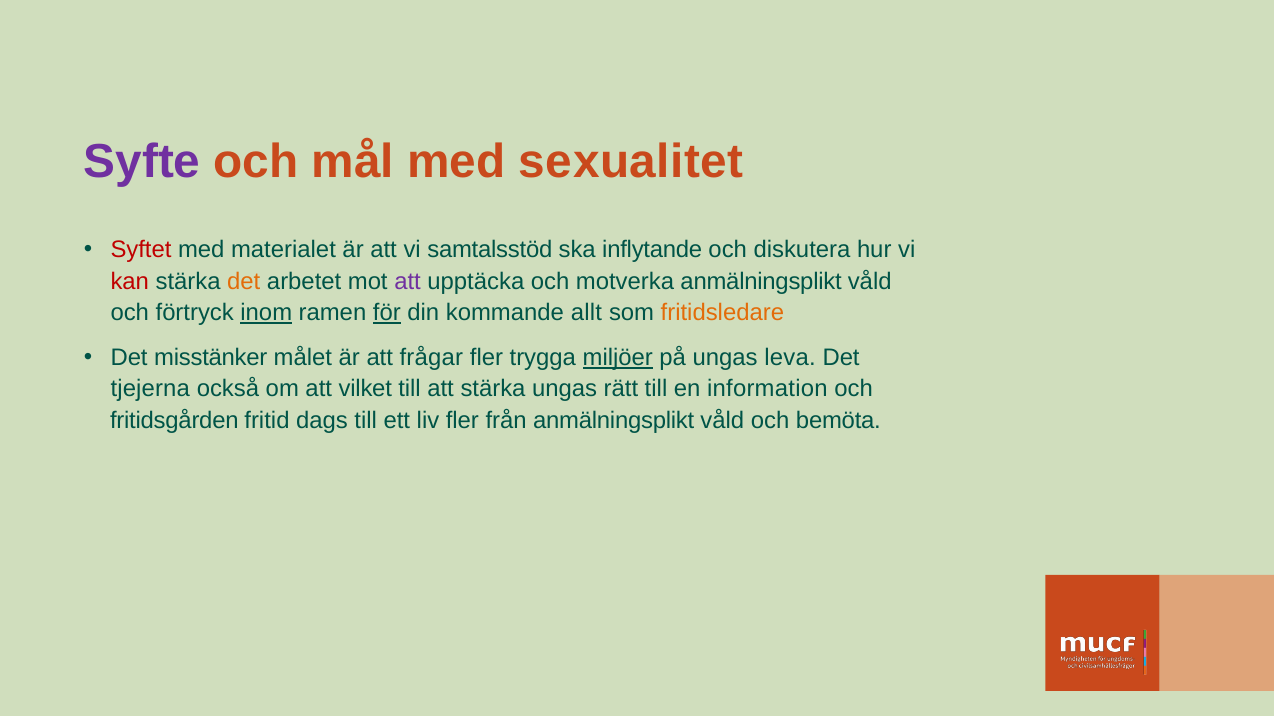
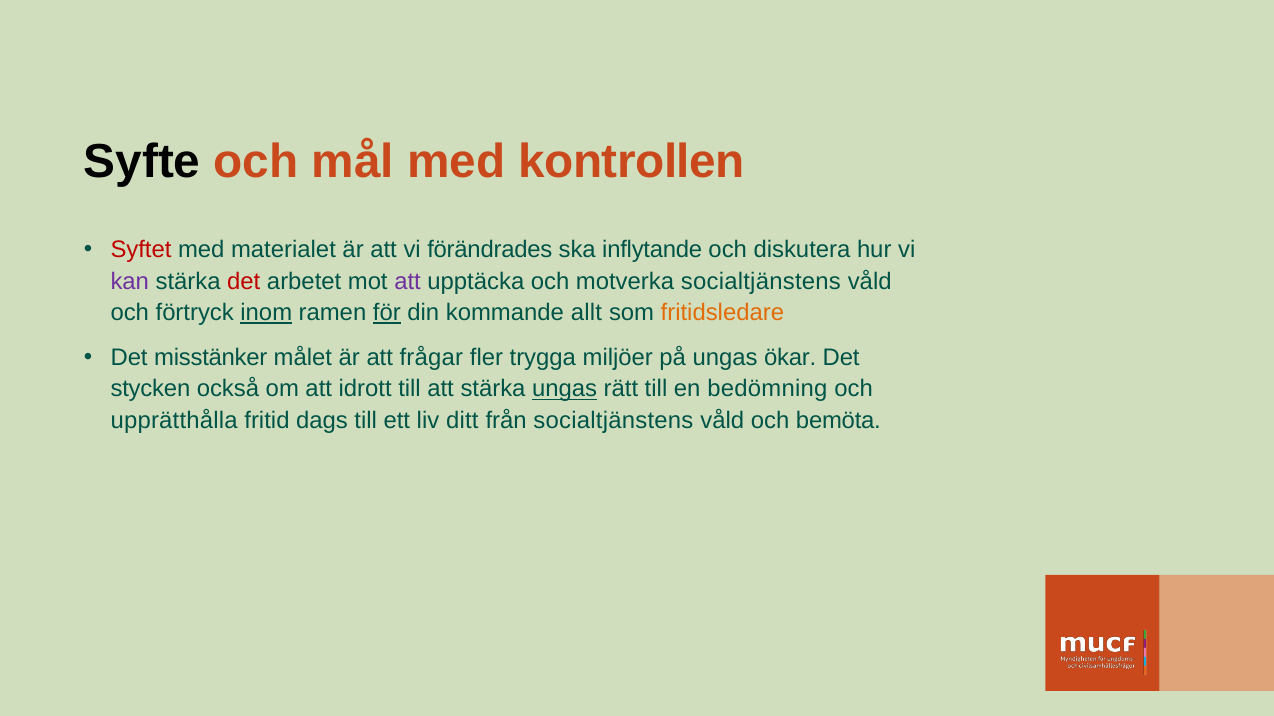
Syfte colour: purple -> black
sexualitet: sexualitet -> kontrollen
samtalsstöd: samtalsstöd -> förändrades
kan colour: red -> purple
det at (244, 282) colour: orange -> red
motverka anmälningsplikt: anmälningsplikt -> socialtjänstens
miljöer underline: present -> none
leva: leva -> ökar
tjejerna: tjejerna -> stycken
vilket: vilket -> idrott
ungas at (565, 389) underline: none -> present
information: information -> bedömning
fritidsgården: fritidsgården -> upprätthålla
liv fler: fler -> ditt
från anmälningsplikt: anmälningsplikt -> socialtjänstens
